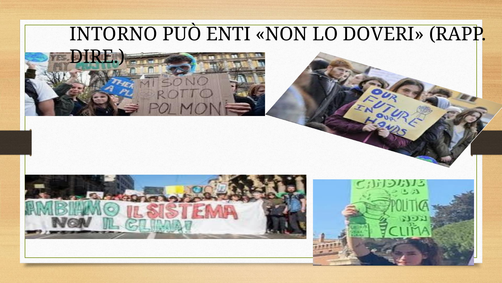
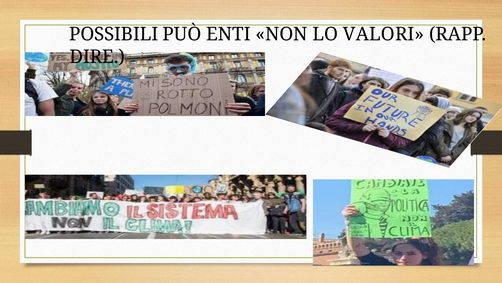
INTORNO: INTORNO -> POSSIBILI
DOVERI: DOVERI -> VALORI
